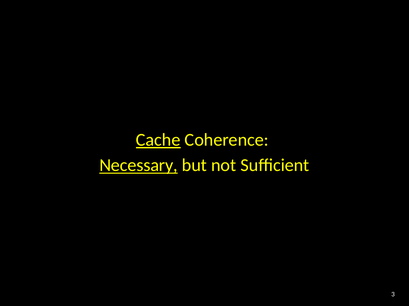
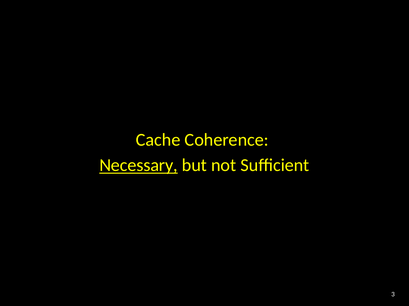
Cache underline: present -> none
